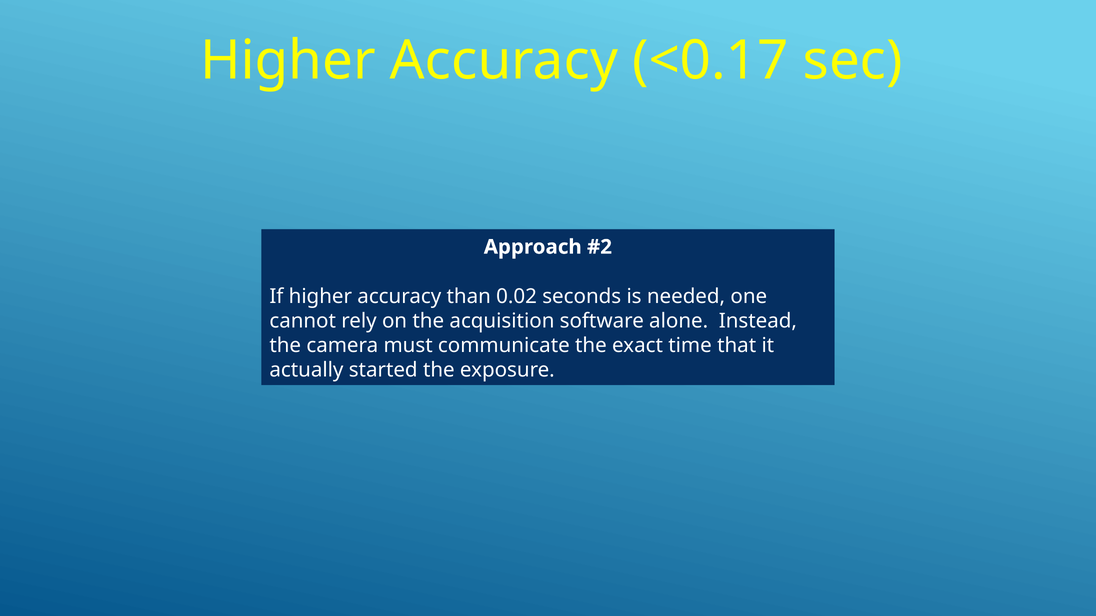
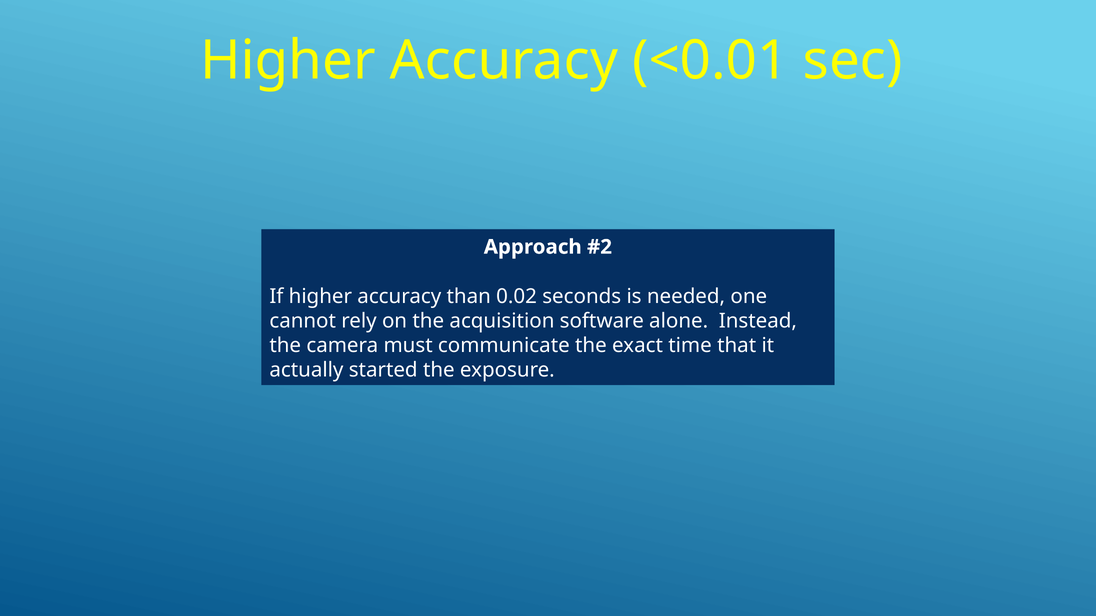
<0.17: <0.17 -> <0.01
